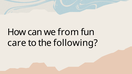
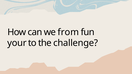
care: care -> your
following: following -> challenge
